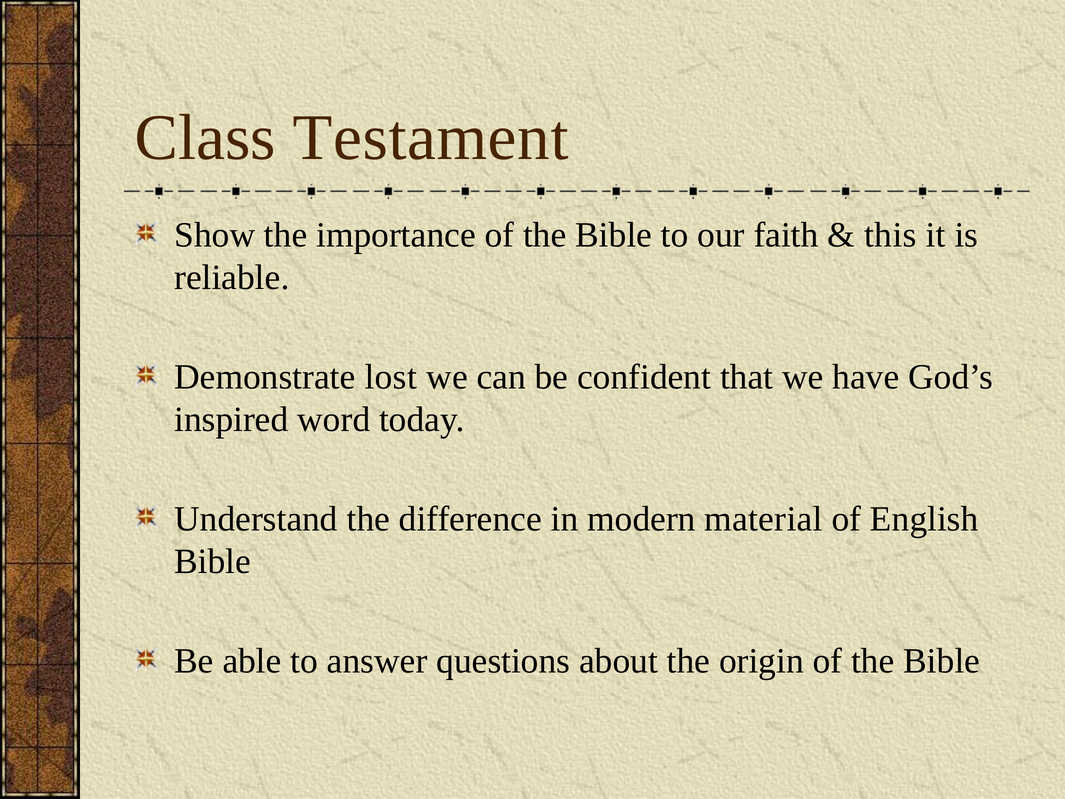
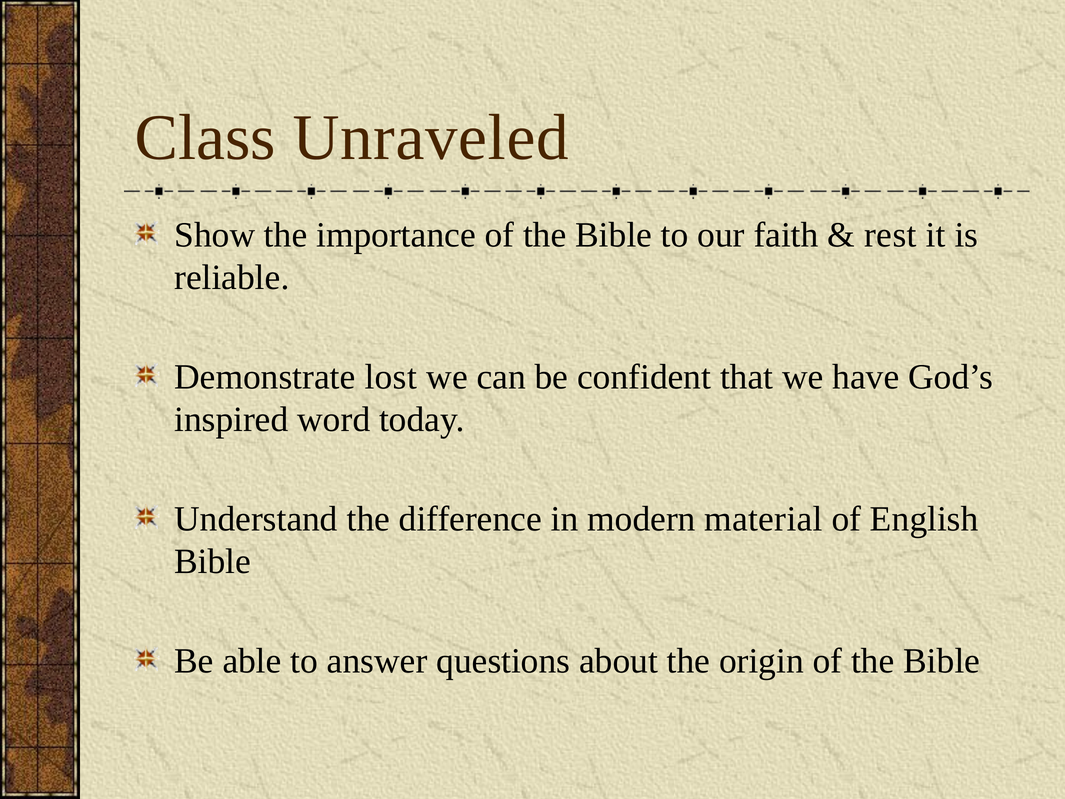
Testament: Testament -> Unraveled
this: this -> rest
